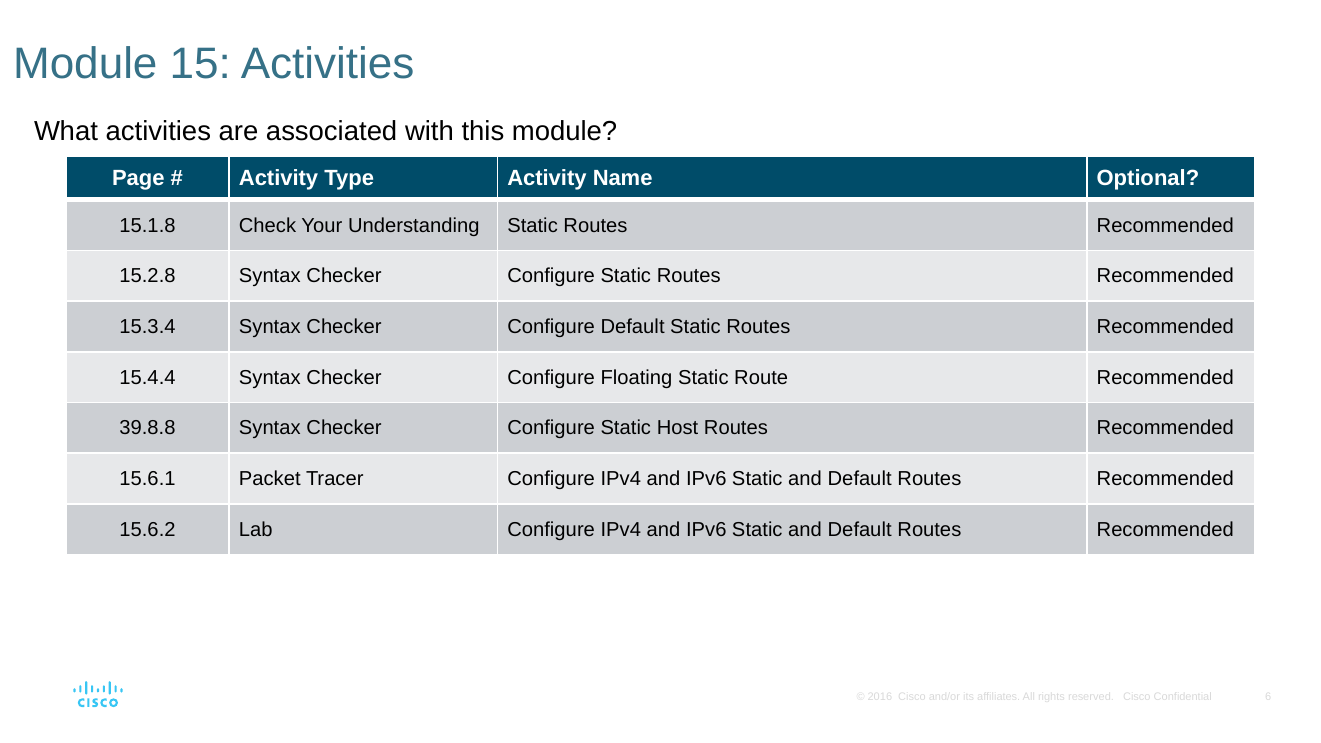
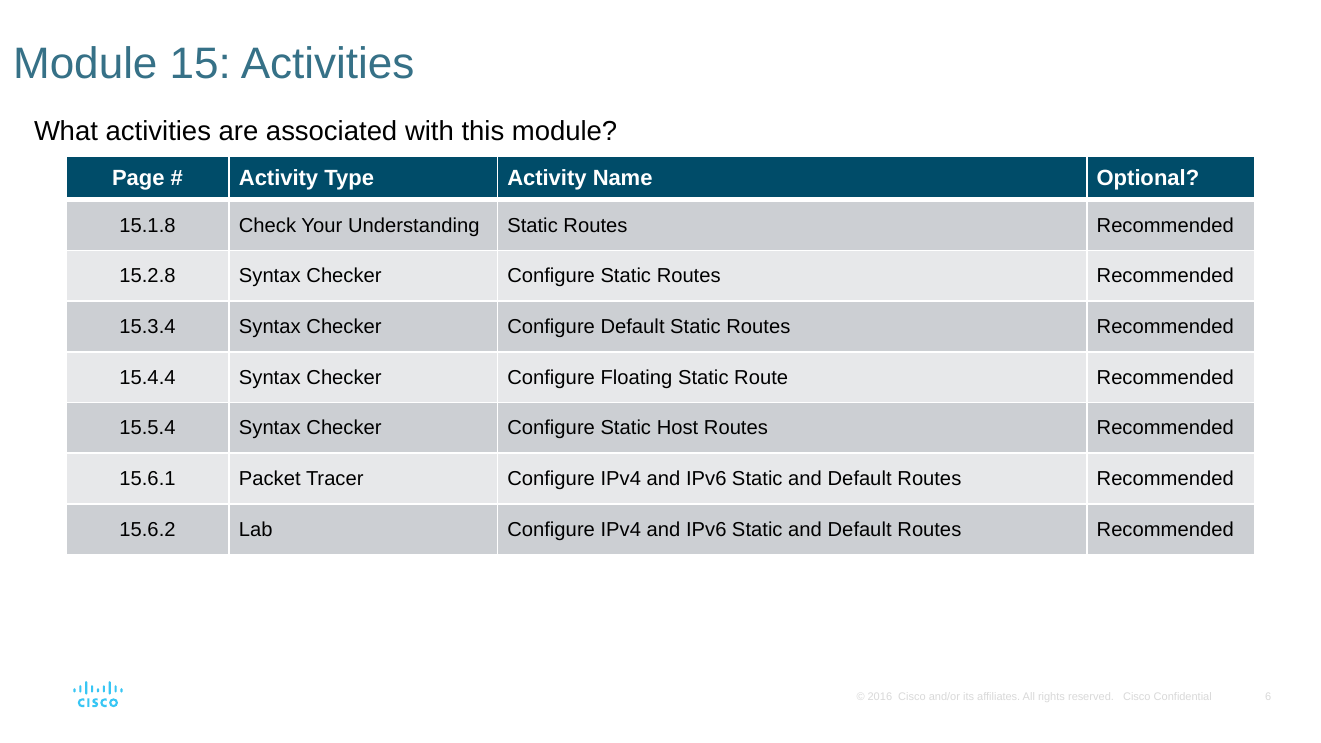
39.8.8: 39.8.8 -> 15.5.4
